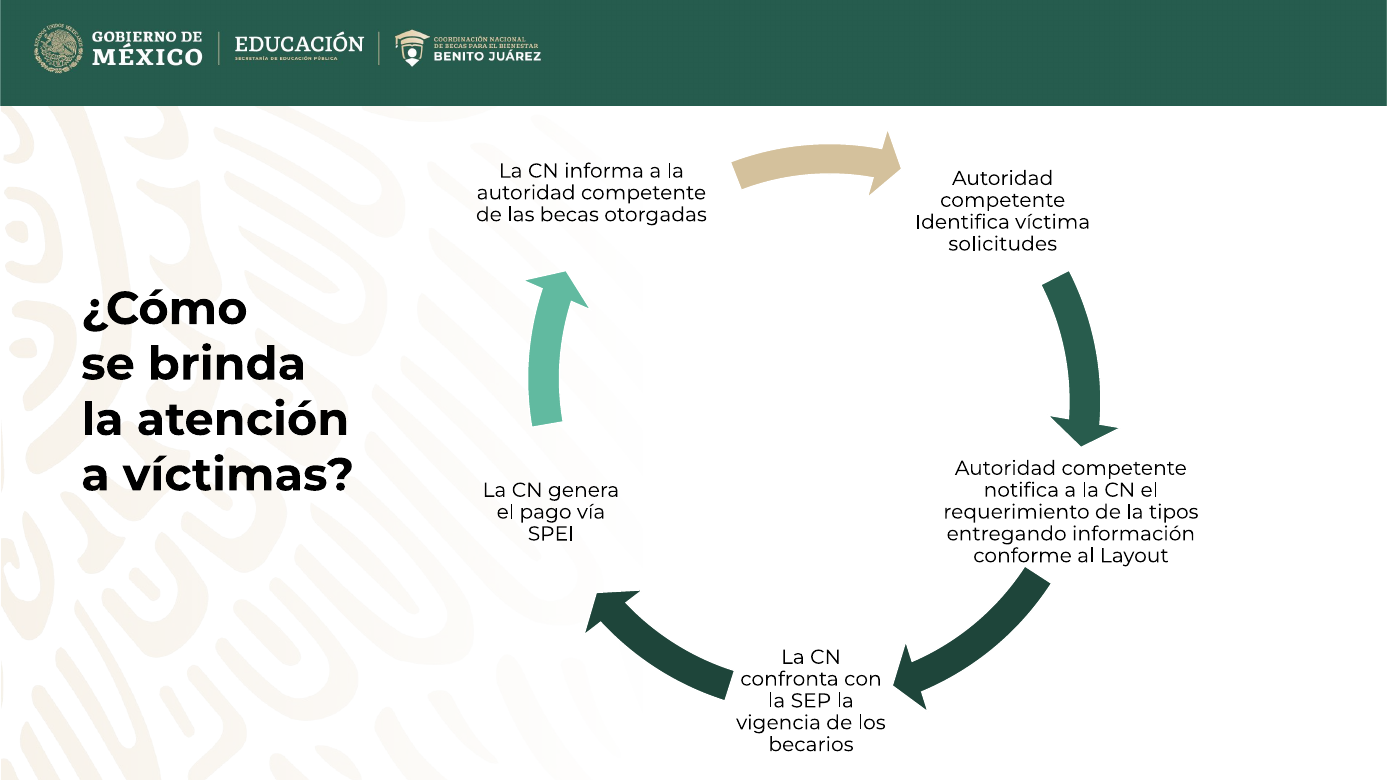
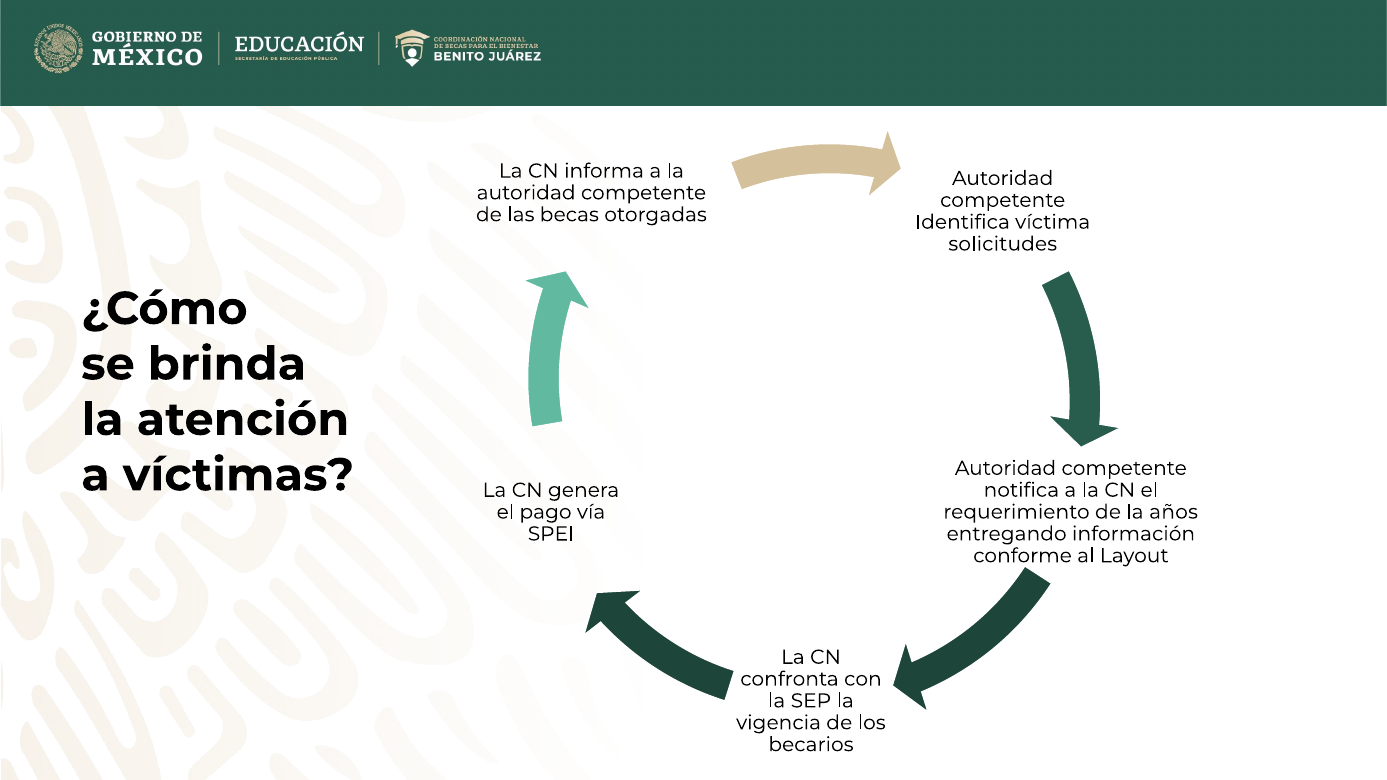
tipos: tipos -> años
